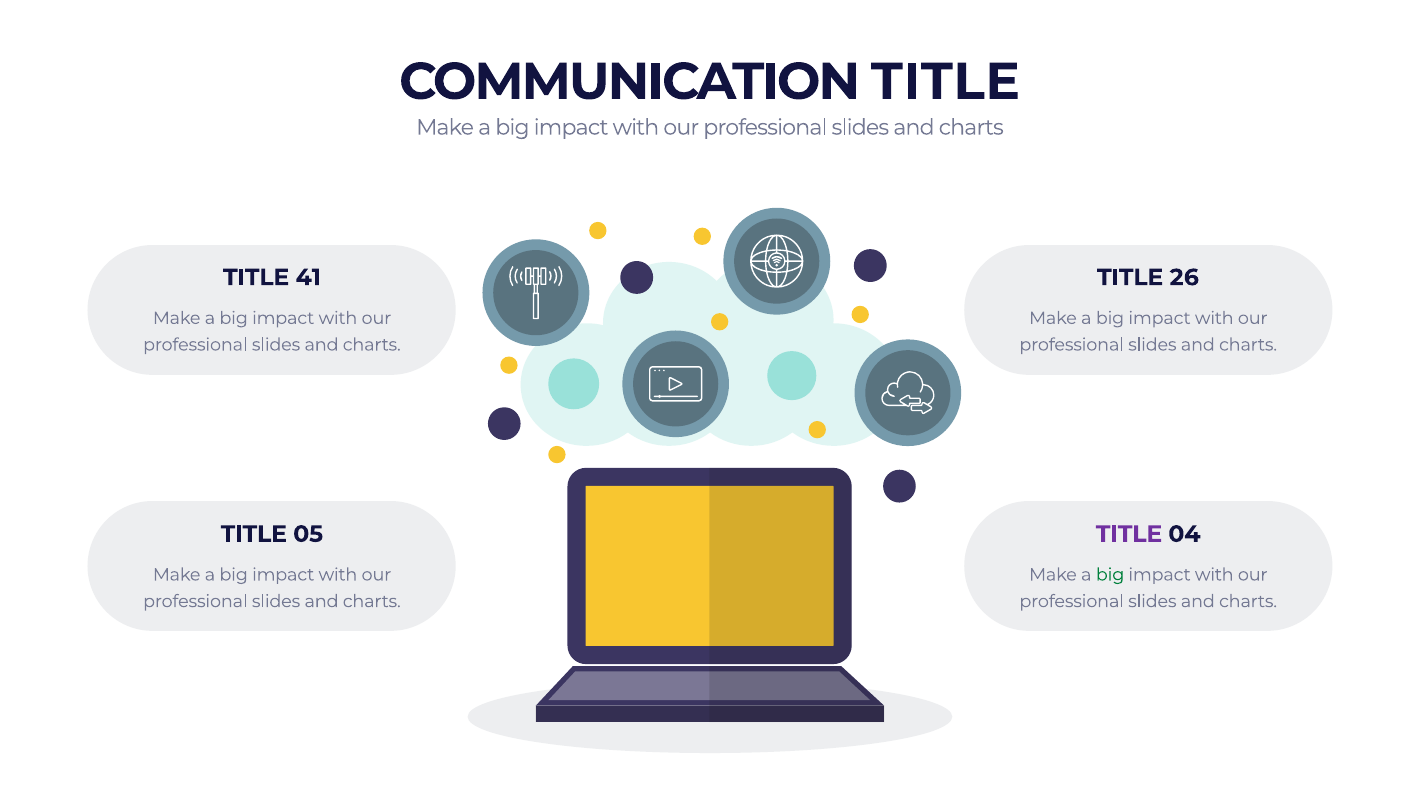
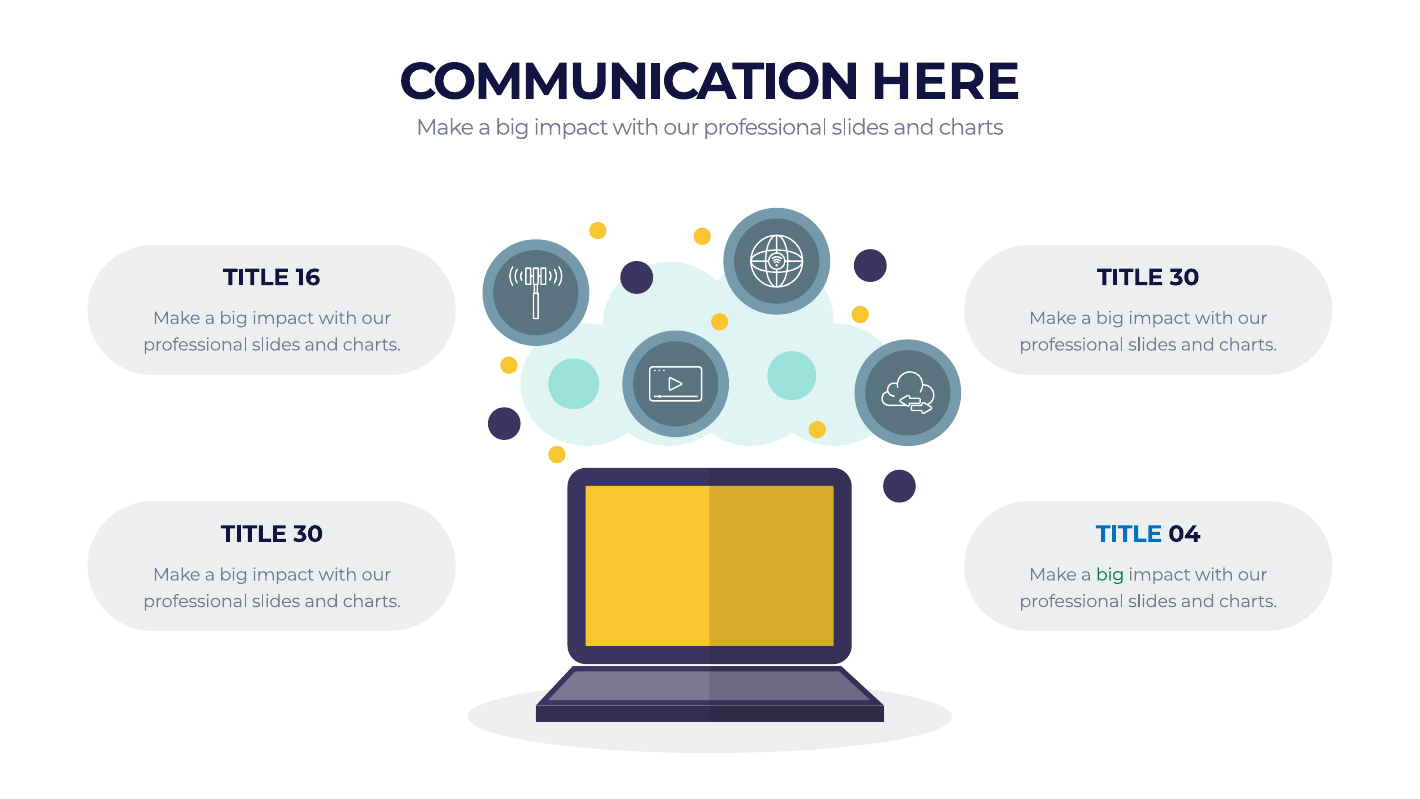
COMMUNICATION TITLE: TITLE -> HERE
41: 41 -> 16
26 at (1184, 277): 26 -> 30
05 at (308, 534): 05 -> 30
TITLE at (1129, 534) colour: purple -> blue
